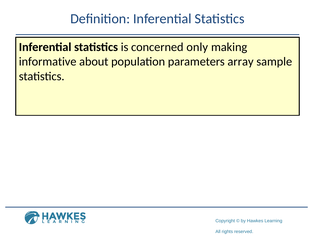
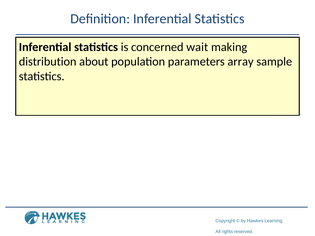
only: only -> wait
informative: informative -> distribution
